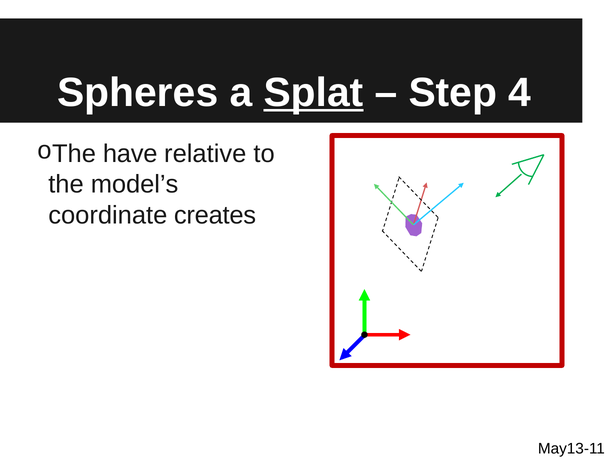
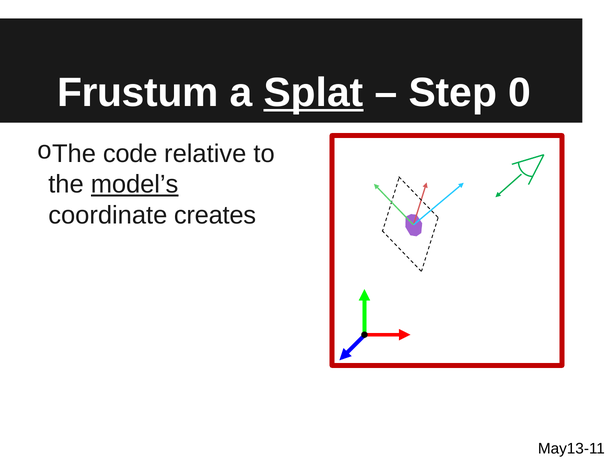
Spheres: Spheres -> Frustum
4: 4 -> 0
have: have -> code
model’s underline: none -> present
